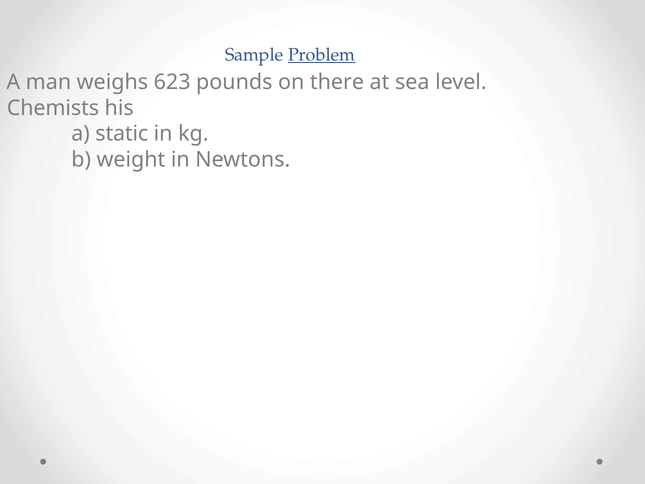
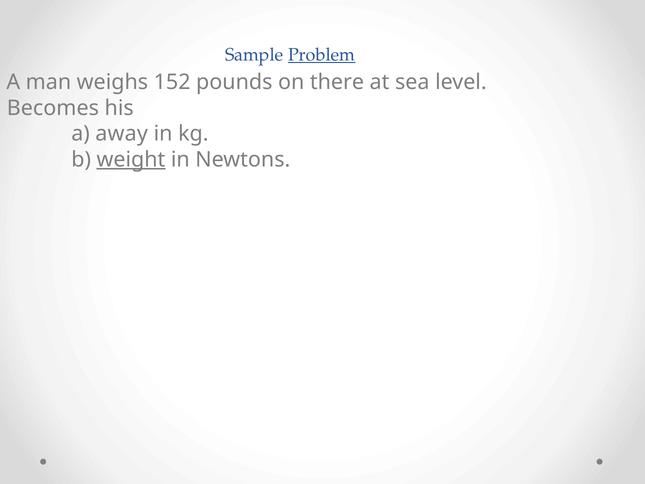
623: 623 -> 152
Chemists: Chemists -> Becomes
static: static -> away
weight underline: none -> present
